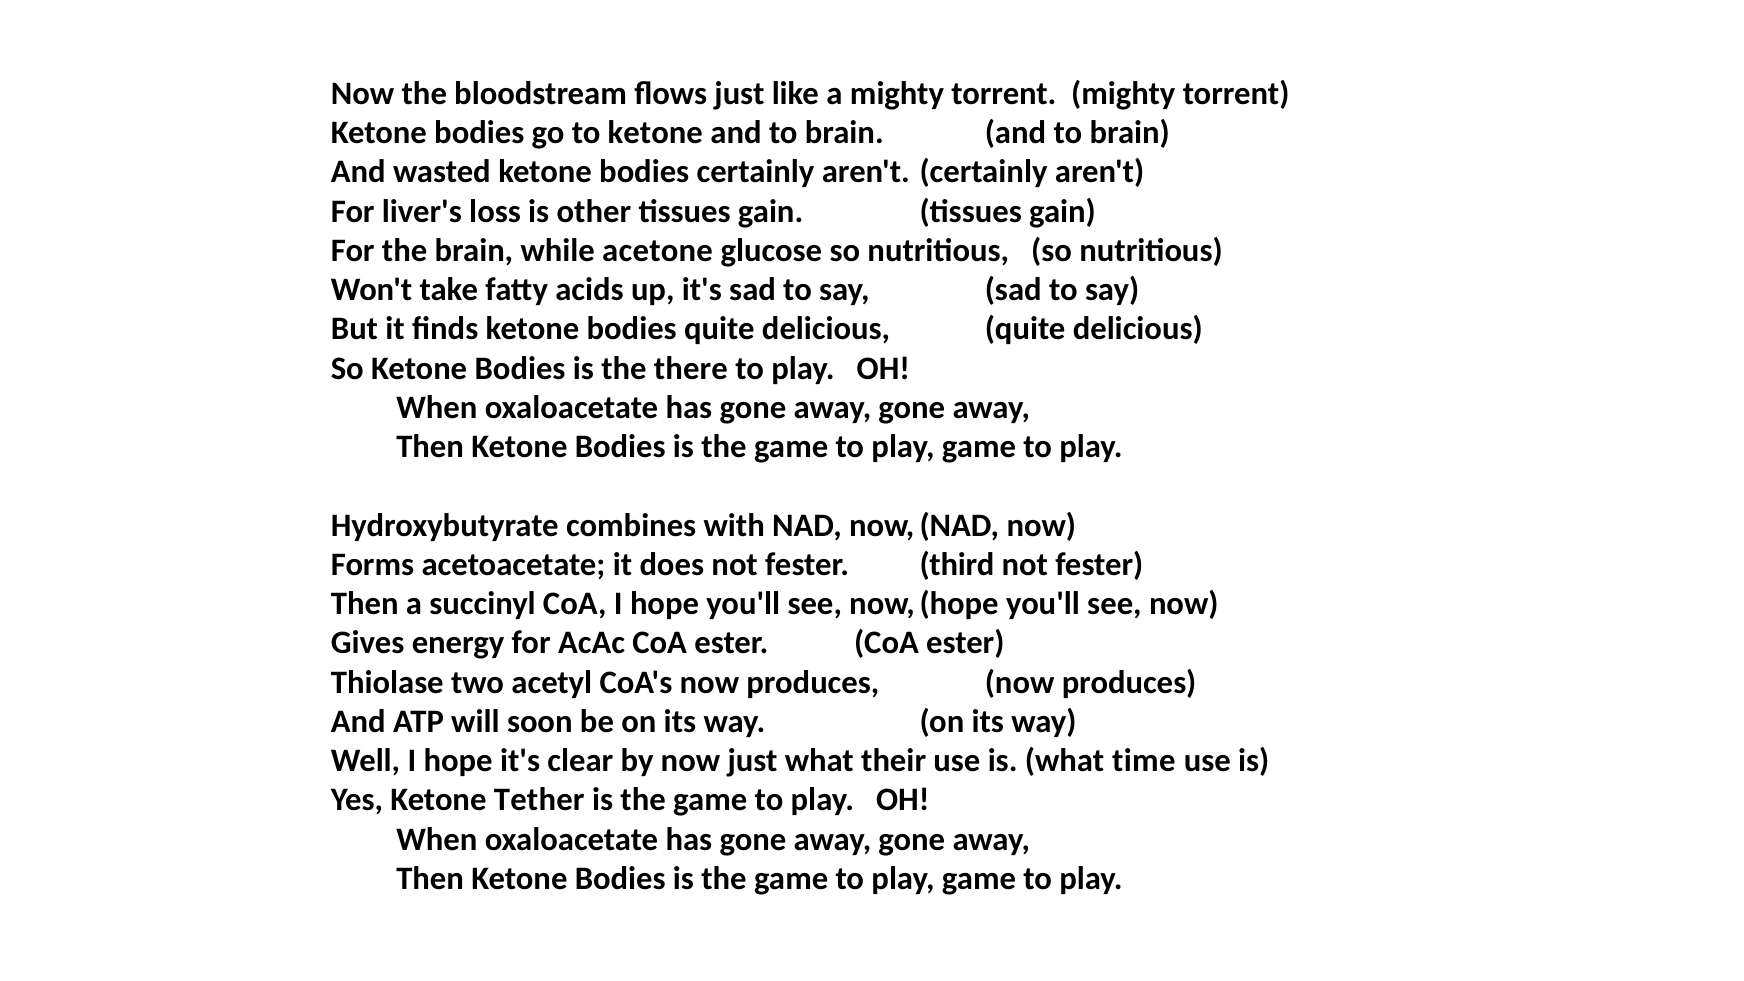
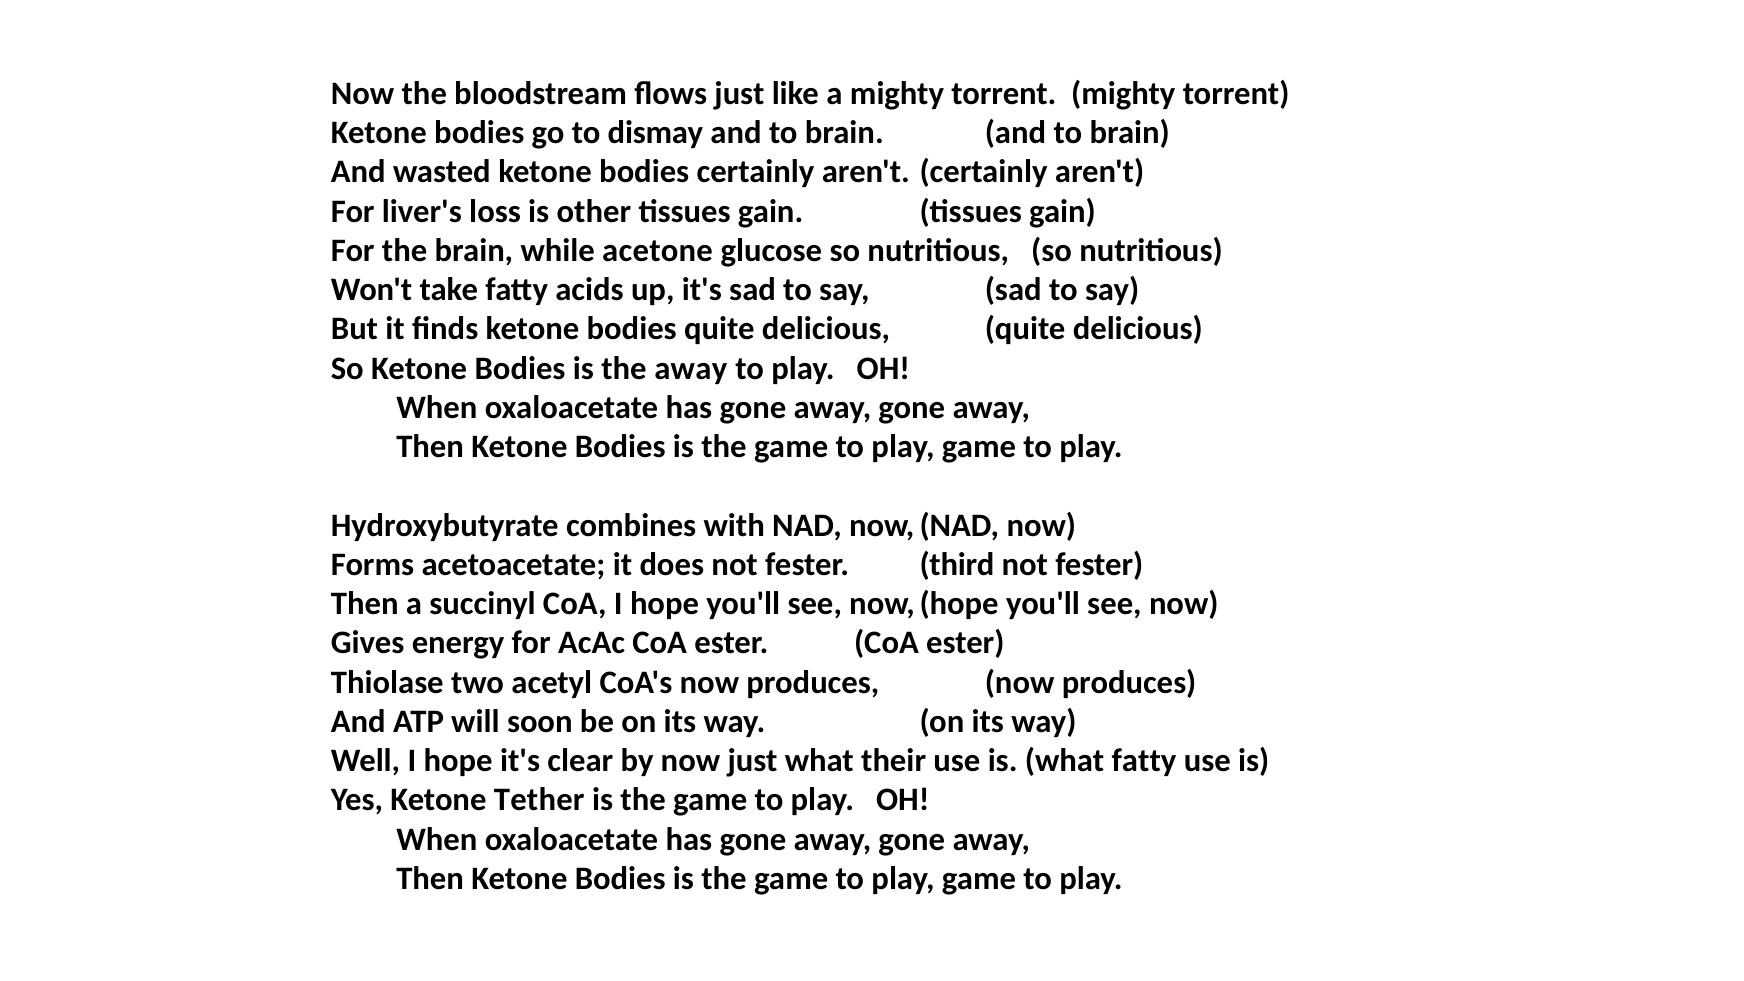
to ketone: ketone -> dismay
the there: there -> away
what time: time -> fatty
